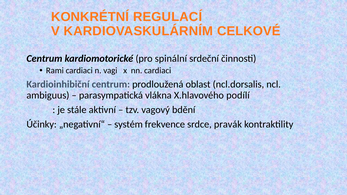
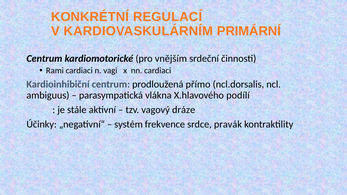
CELKOVÉ: CELKOVÉ -> PRIMÁRNÍ
spinální: spinální -> vnějším
oblast: oblast -> přímo
bdění: bdění -> dráze
